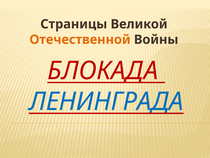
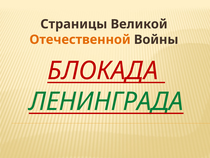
ЛЕНИНГРАДА colour: blue -> green
